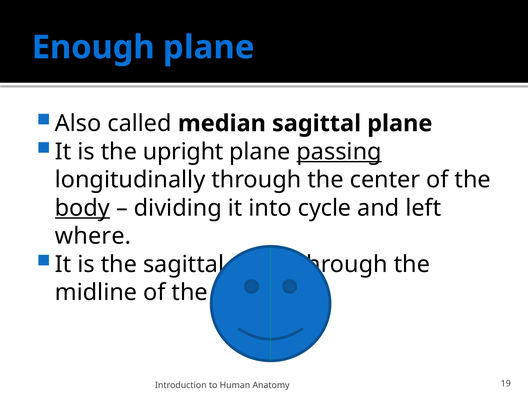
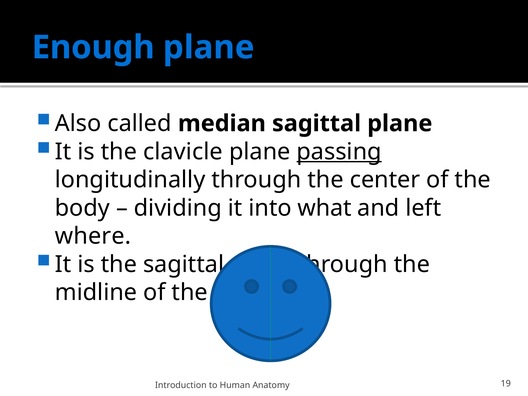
upright: upright -> clavicle
body at (82, 208) underline: present -> none
cycle: cycle -> what
